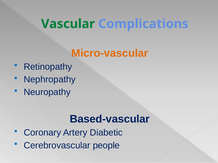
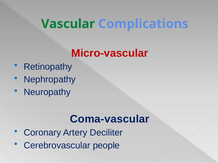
Micro-vascular colour: orange -> red
Based-vascular: Based-vascular -> Coma-vascular
Diabetic: Diabetic -> Deciliter
